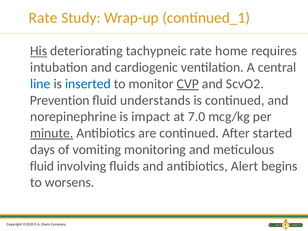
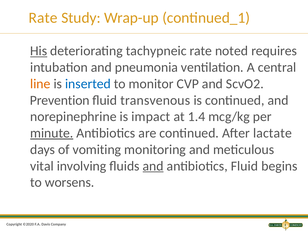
home: home -> noted
cardiogenic: cardiogenic -> pneumonia
line colour: blue -> orange
CVP underline: present -> none
understands: understands -> transvenous
7.0: 7.0 -> 1.4
started: started -> lactate
fluid at (42, 166): fluid -> vital
and at (153, 166) underline: none -> present
antibiotics Alert: Alert -> Fluid
